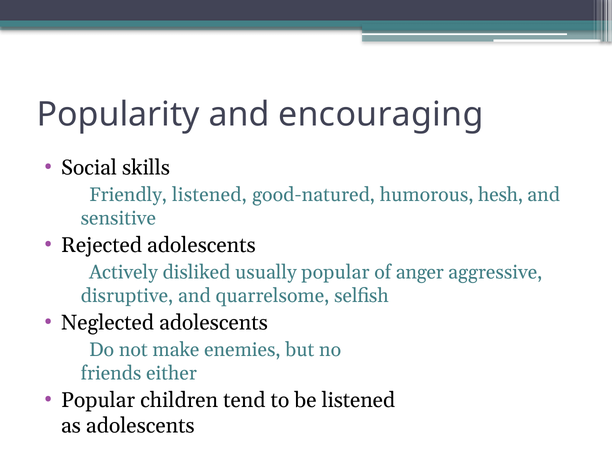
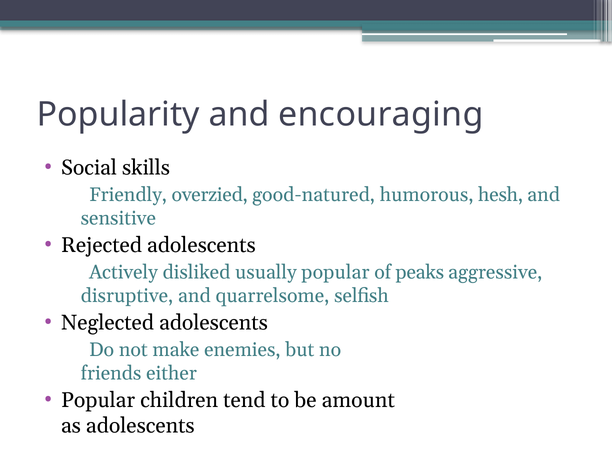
Friendly listened: listened -> overzied
anger: anger -> peaks
be listened: listened -> amount
